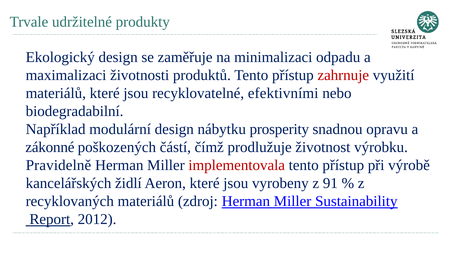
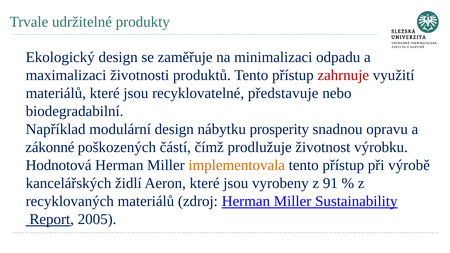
efektivními: efektivními -> představuje
Pravidelně: Pravidelně -> Hodnotová
implementovala colour: red -> orange
2012: 2012 -> 2005
